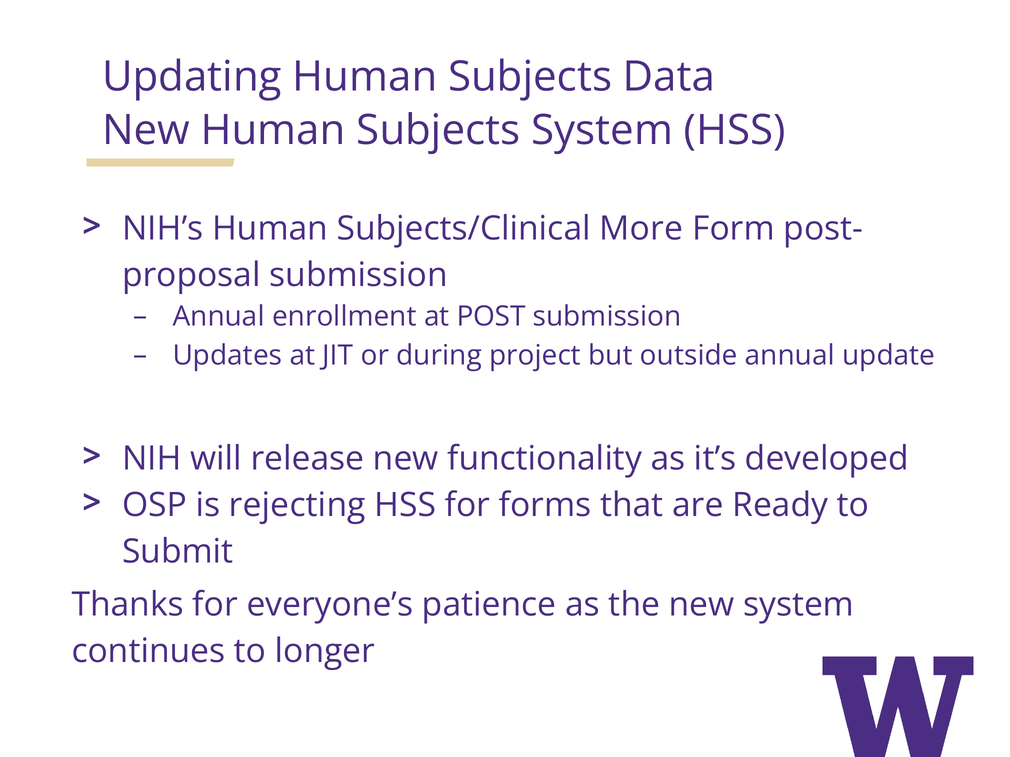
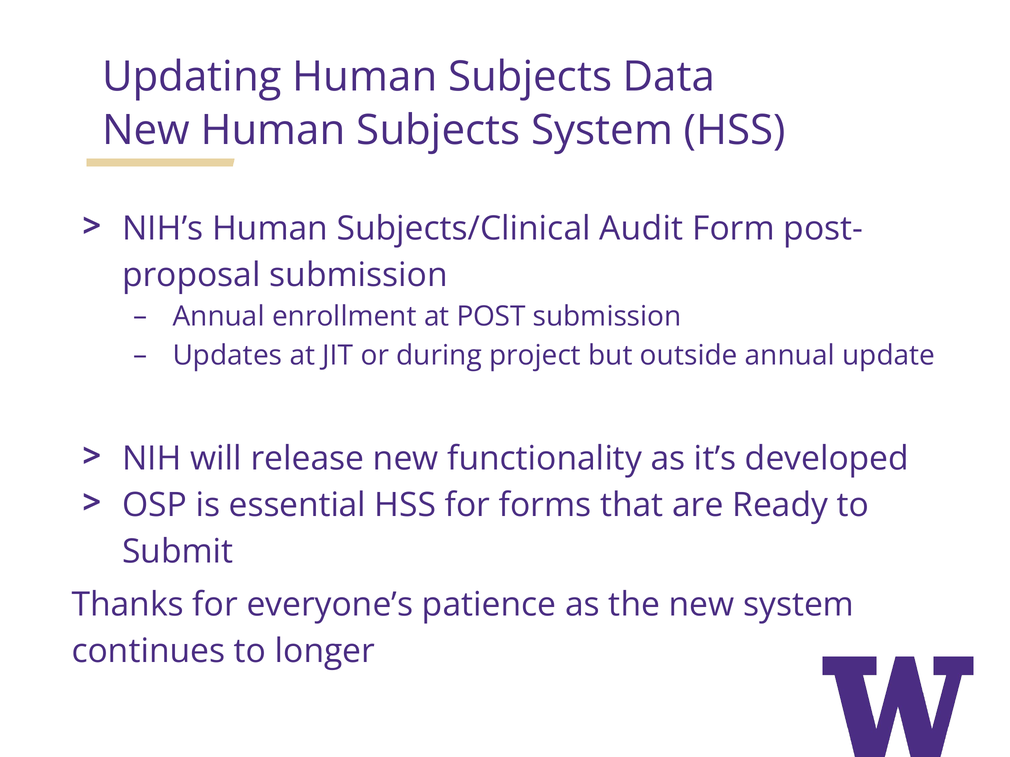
More: More -> Audit
rejecting: rejecting -> essential
